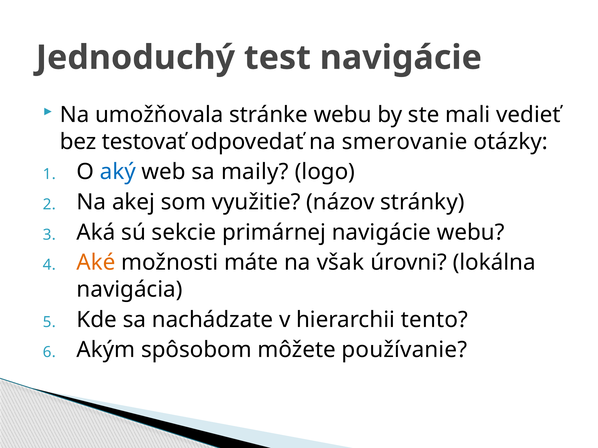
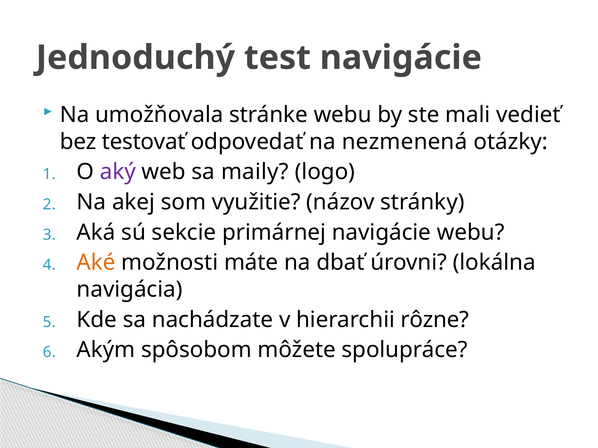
smerovanie: smerovanie -> nezmenená
aký colour: blue -> purple
však: však -> dbať
tento: tento -> rôzne
používanie: používanie -> spolupráce
